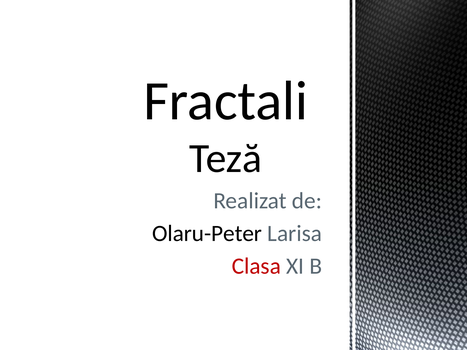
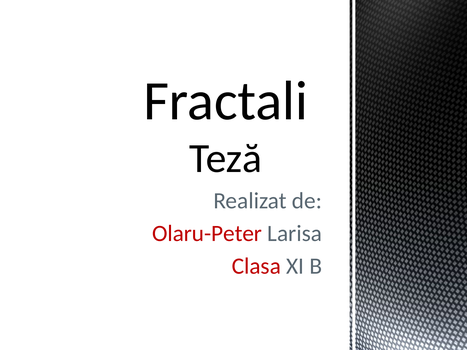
Olaru-Peter colour: black -> red
